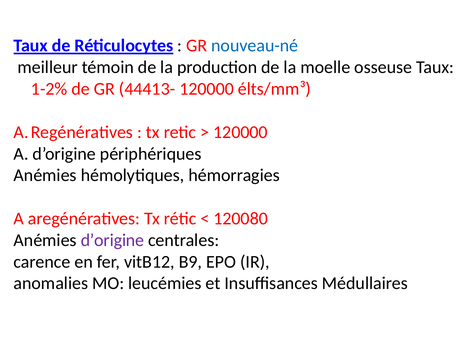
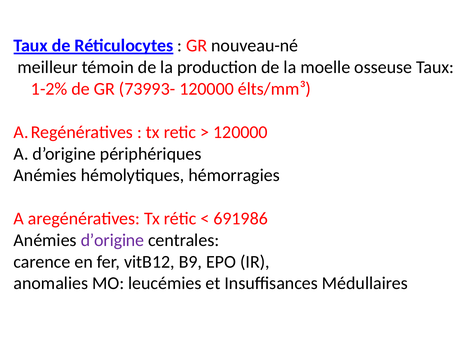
nouveau-né colour: blue -> black
44413-: 44413- -> 73993-
120080: 120080 -> 691986
